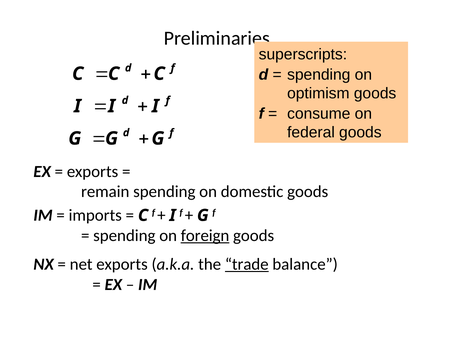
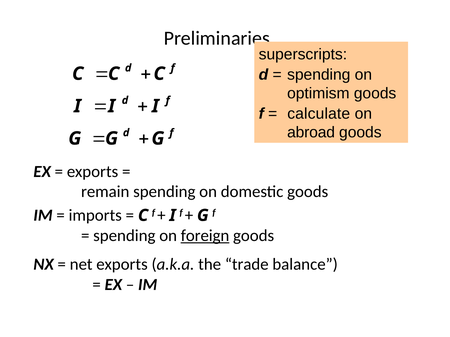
consume: consume -> calculate
federal: federal -> abroad
trade underline: present -> none
